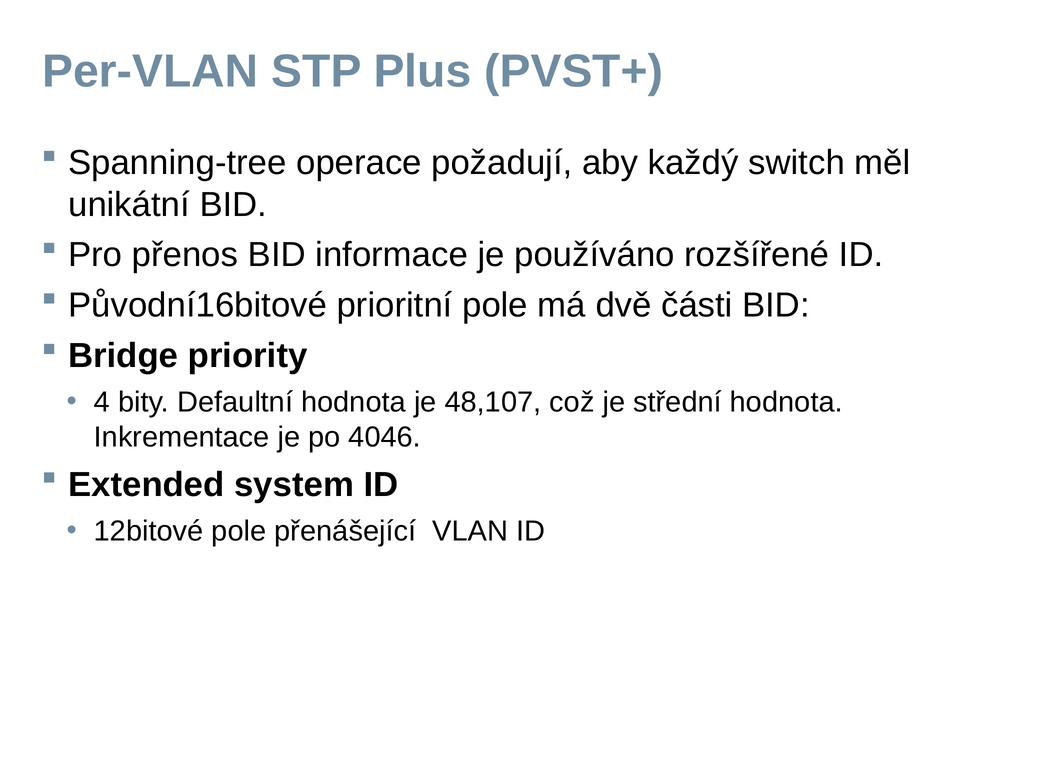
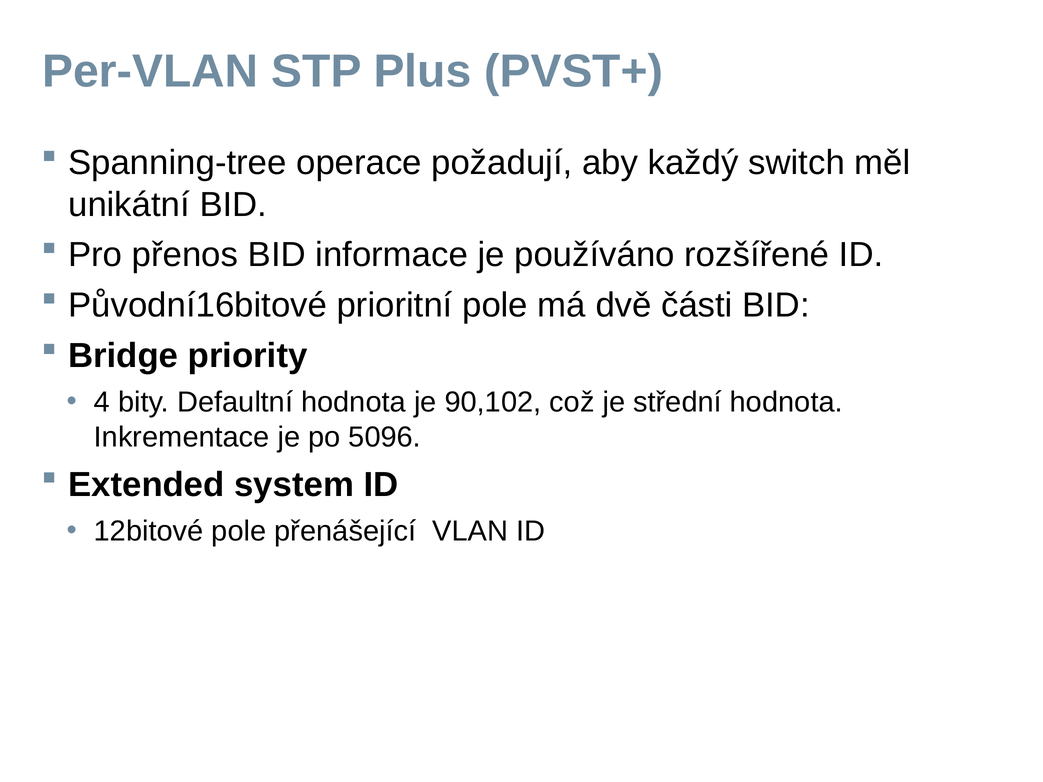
48,107: 48,107 -> 90,102
4046: 4046 -> 5096
